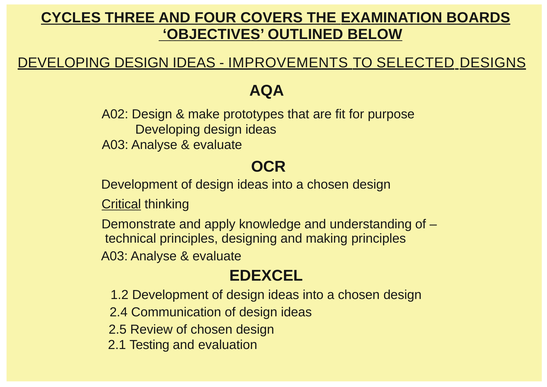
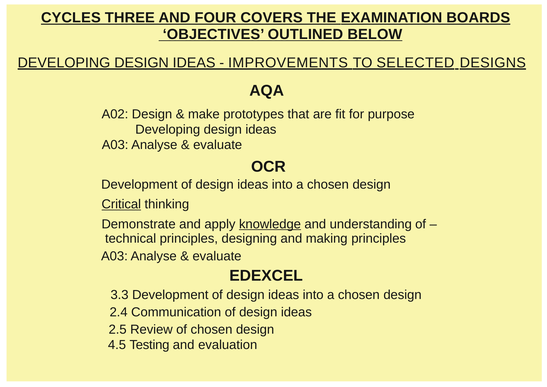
knowledge underline: none -> present
1.2: 1.2 -> 3.3
2.1: 2.1 -> 4.5
